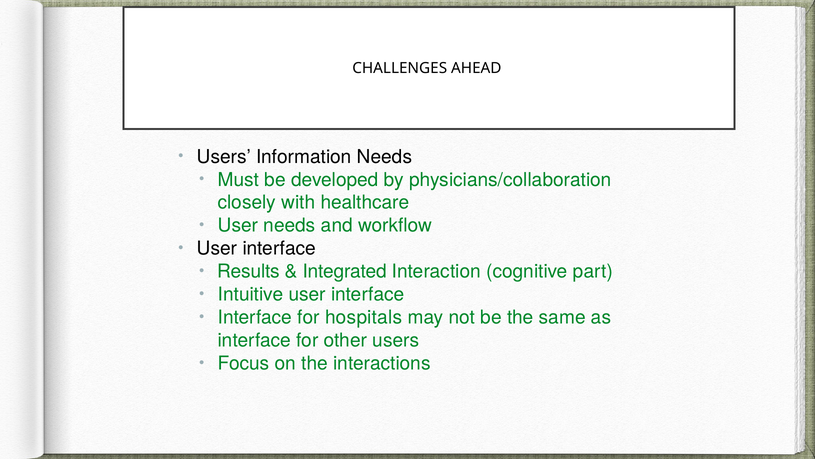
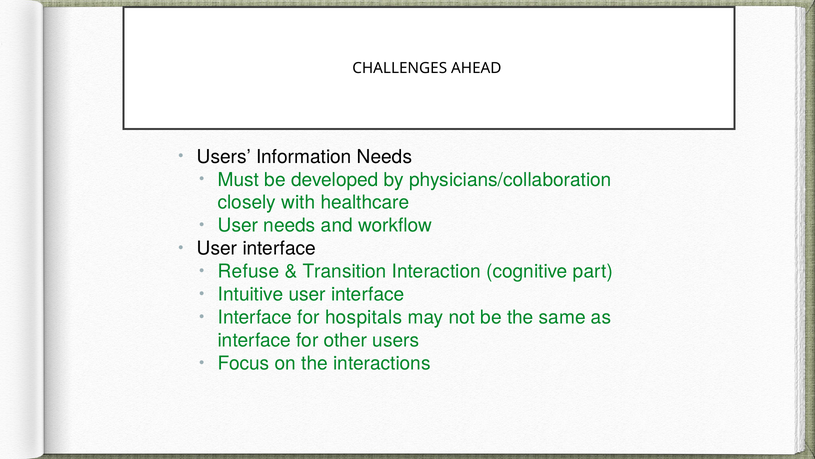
Results: Results -> Refuse
Integrated: Integrated -> Transition
